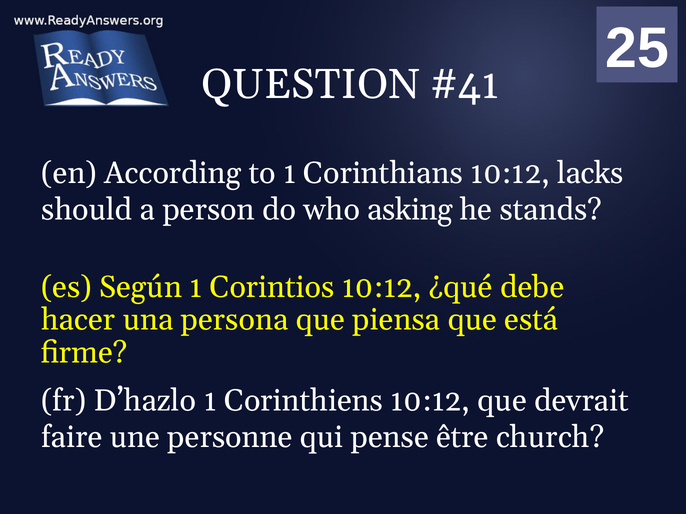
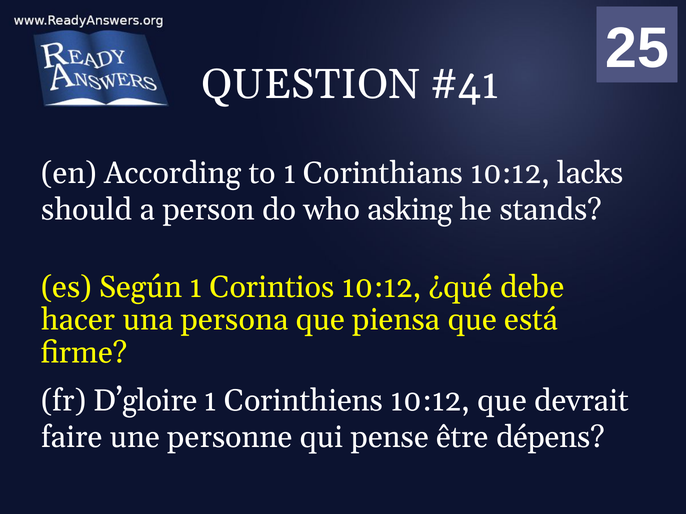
D’hazlo: D’hazlo -> D’gloire
church: church -> dépens
